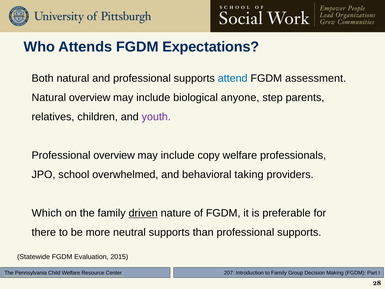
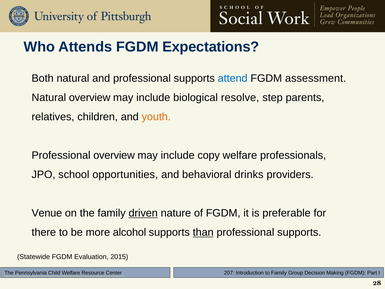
anyone: anyone -> resolve
youth colour: purple -> orange
overwhelmed: overwhelmed -> opportunities
taking: taking -> drinks
Which: Which -> Venue
neutral: neutral -> alcohol
than underline: none -> present
